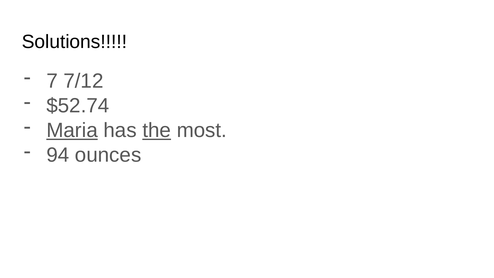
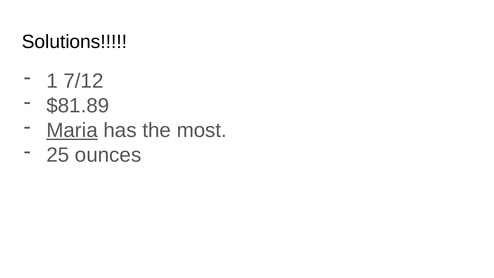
7: 7 -> 1
$52.74: $52.74 -> $81.89
the underline: present -> none
94: 94 -> 25
